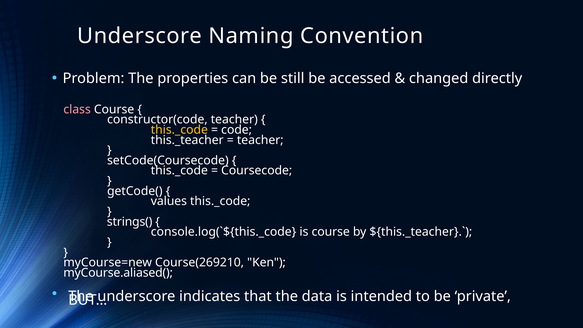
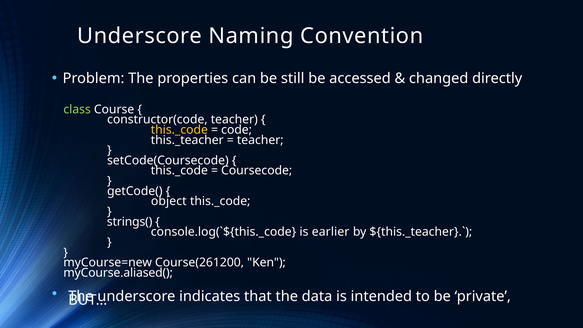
class colour: pink -> light green
values: values -> object
is course: course -> earlier
Course(269210: Course(269210 -> Course(261200
